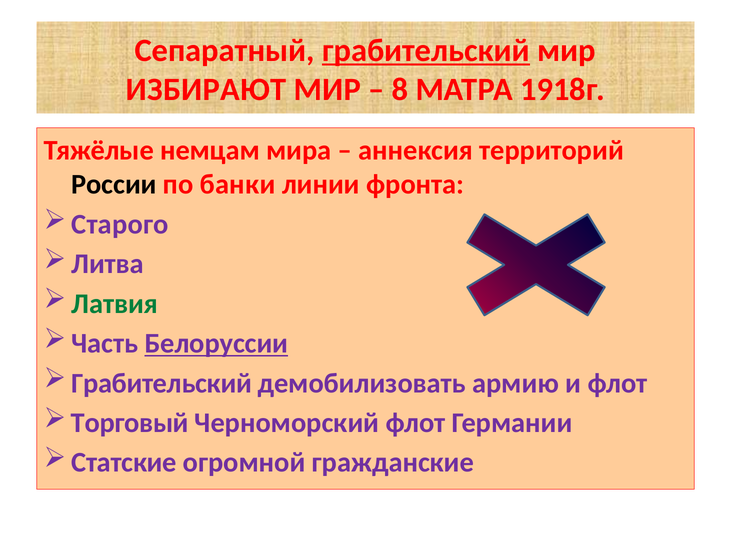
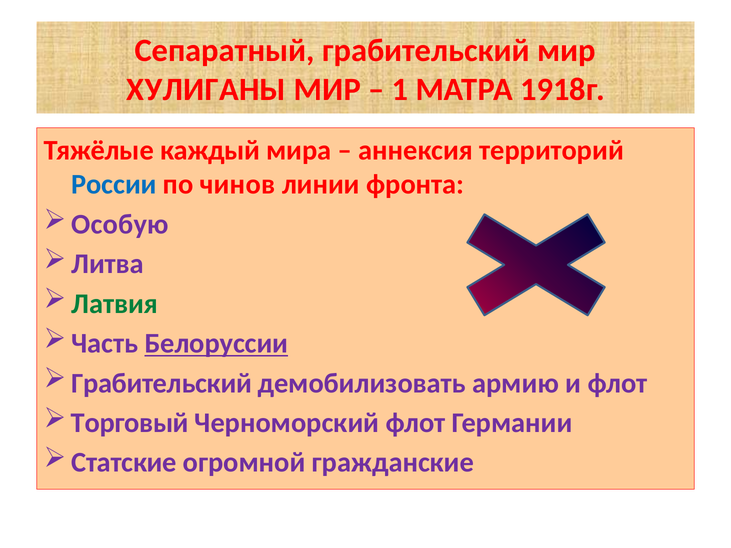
грабительский at (426, 50) underline: present -> none
ИЗБИРАЮТ: ИЗБИРАЮТ -> ХУЛИГАНЫ
8: 8 -> 1
немцам: немцам -> каждый
России colour: black -> blue
банки: банки -> чинов
Старого: Старого -> Особую
